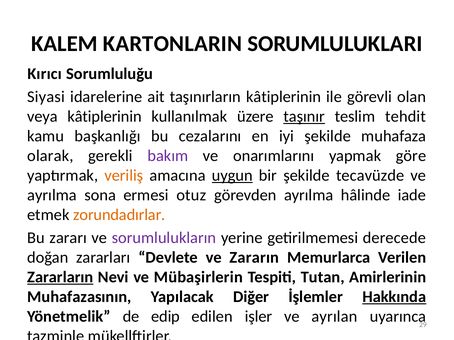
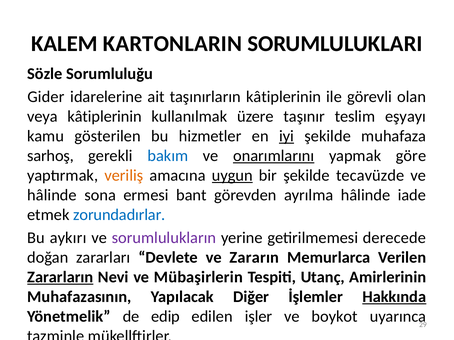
Kırıcı: Kırıcı -> Sözle
Siyasi: Siyasi -> Gider
taşınır underline: present -> none
tehdit: tehdit -> eşyayı
başkanlığı: başkanlığı -> gösterilen
cezalarını: cezalarını -> hizmetler
iyi underline: none -> present
olarak: olarak -> sarhoş
bakım colour: purple -> blue
onarımlarını underline: none -> present
ayrılma at (52, 195): ayrılma -> hâlinde
otuz: otuz -> bant
zorundadırlar colour: orange -> blue
zararı: zararı -> aykırı
Tutan: Tutan -> Utanç
ayrılan: ayrılan -> boykot
